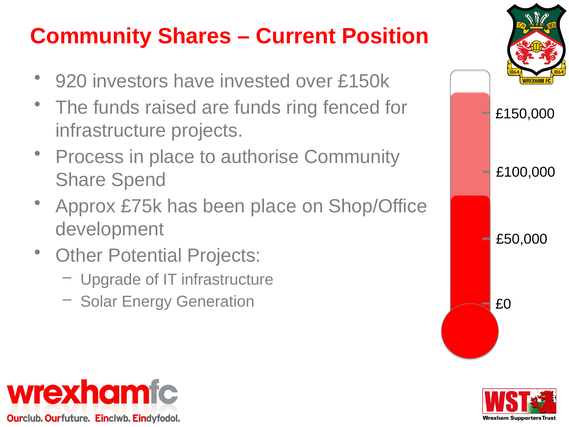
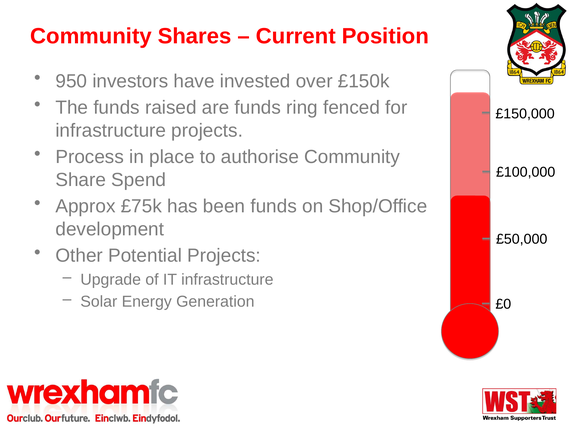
920: 920 -> 950
been place: place -> funds
